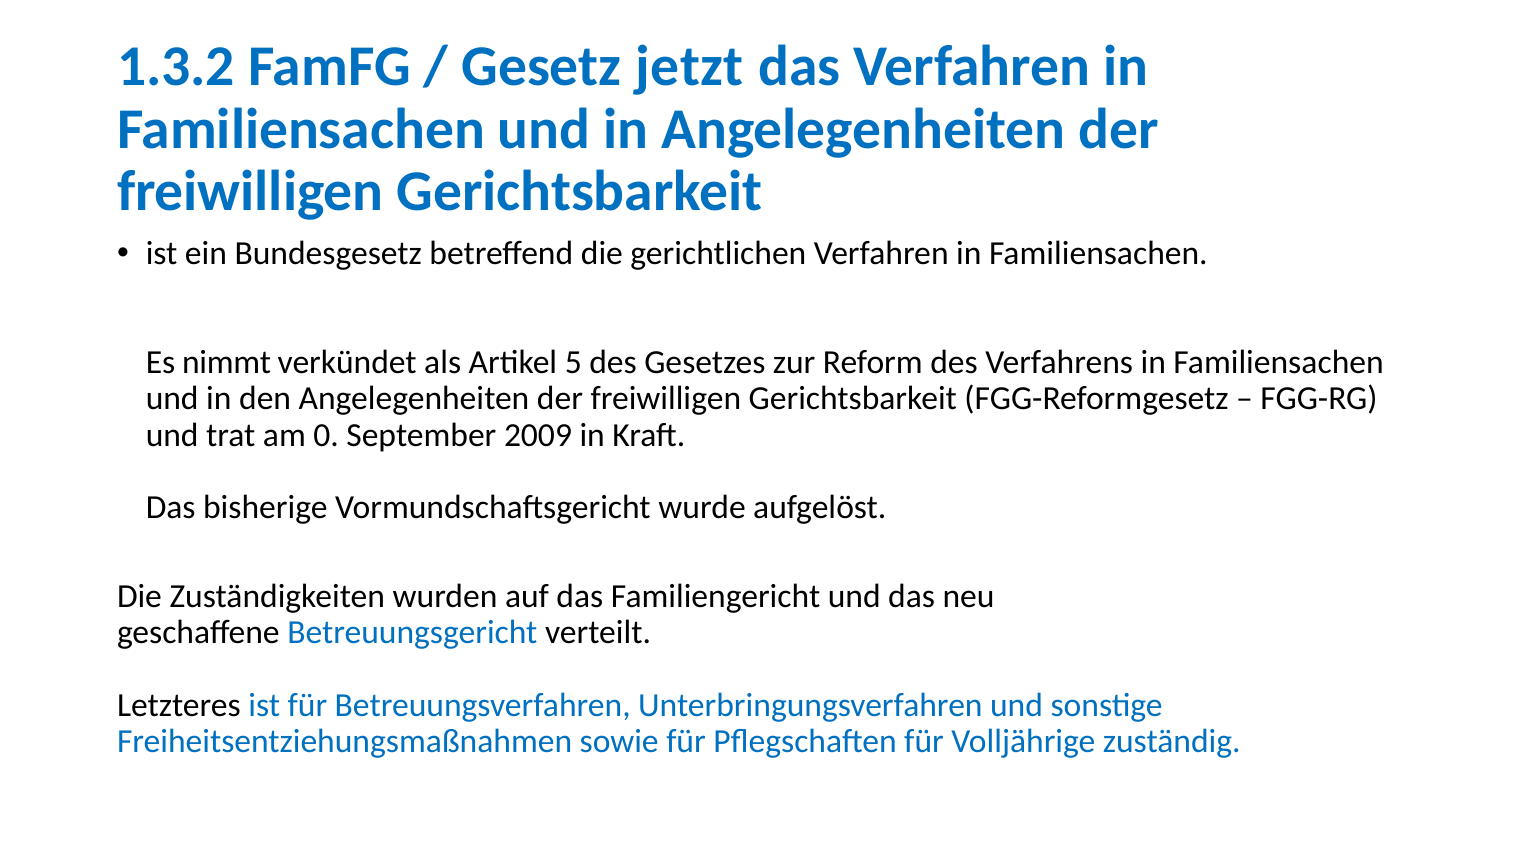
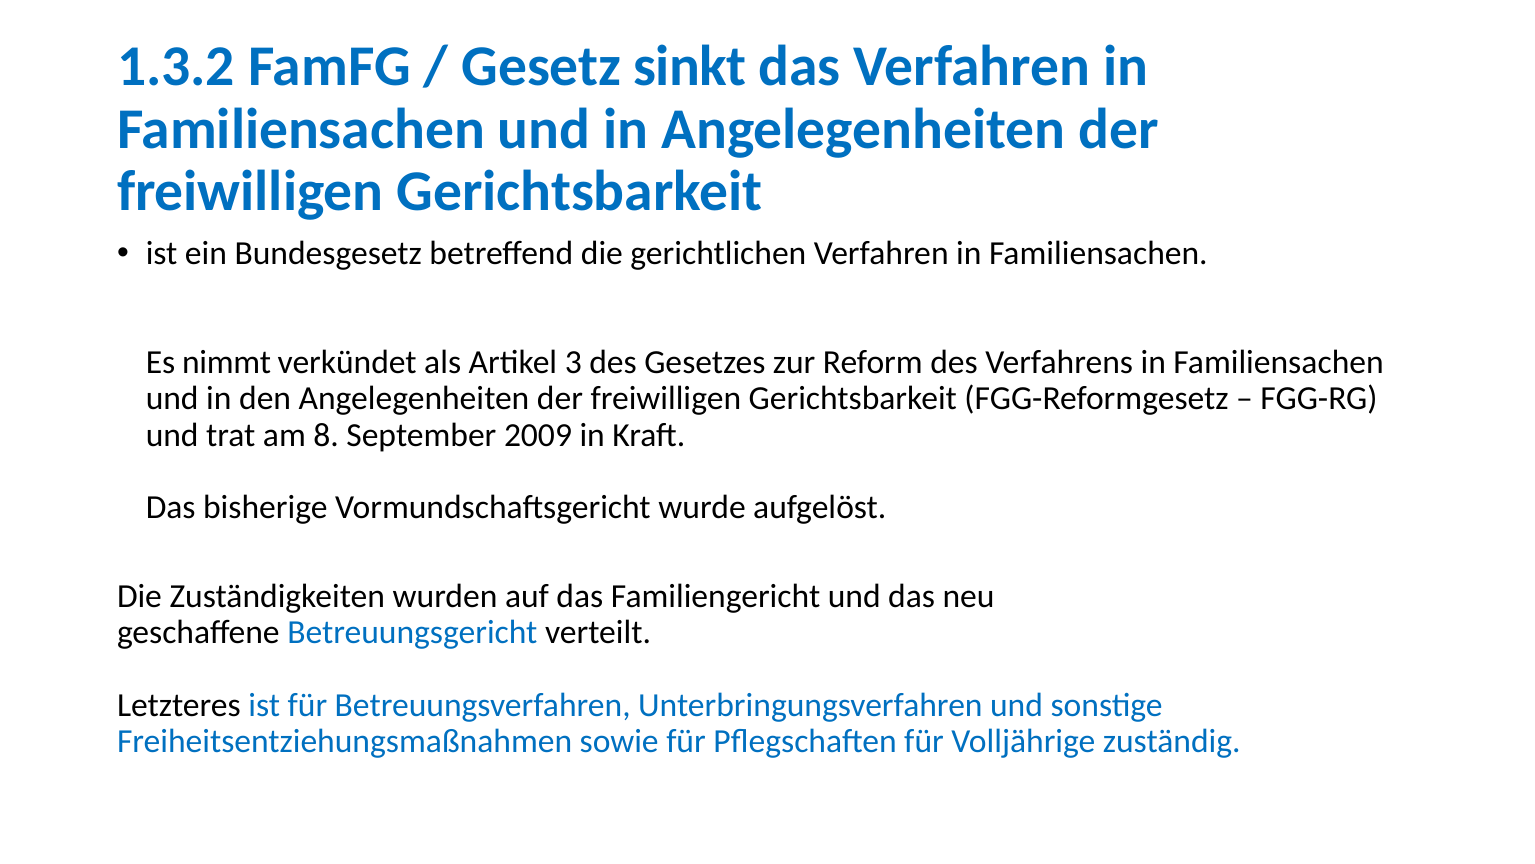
jetzt: jetzt -> sinkt
5: 5 -> 3
0: 0 -> 8
